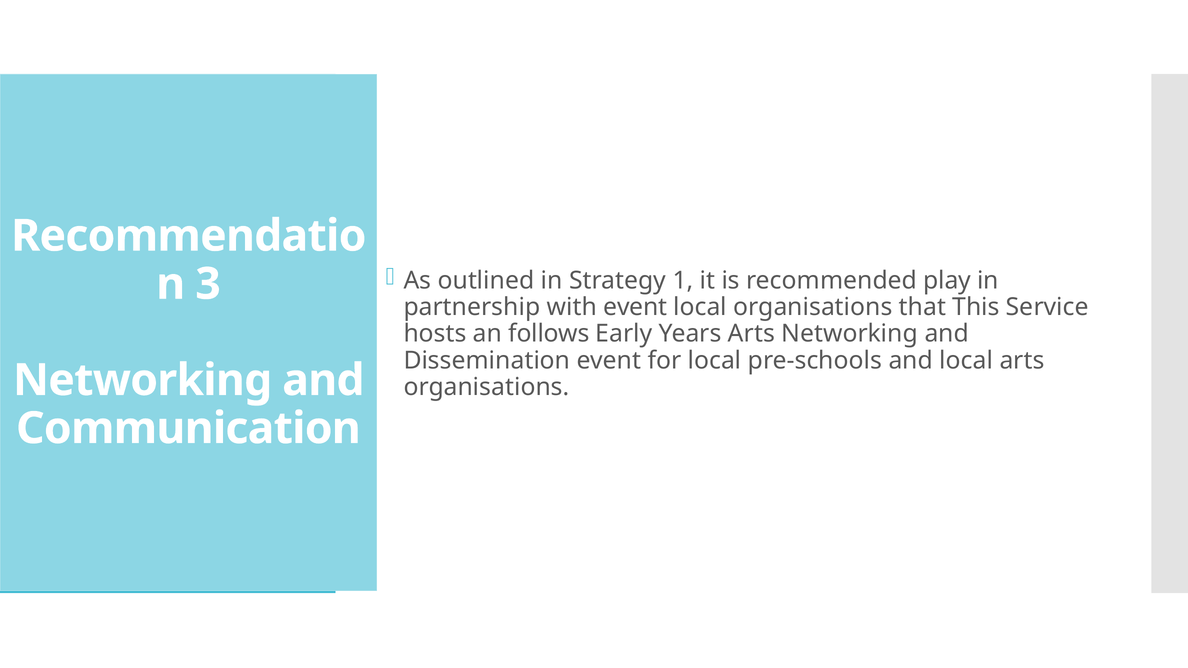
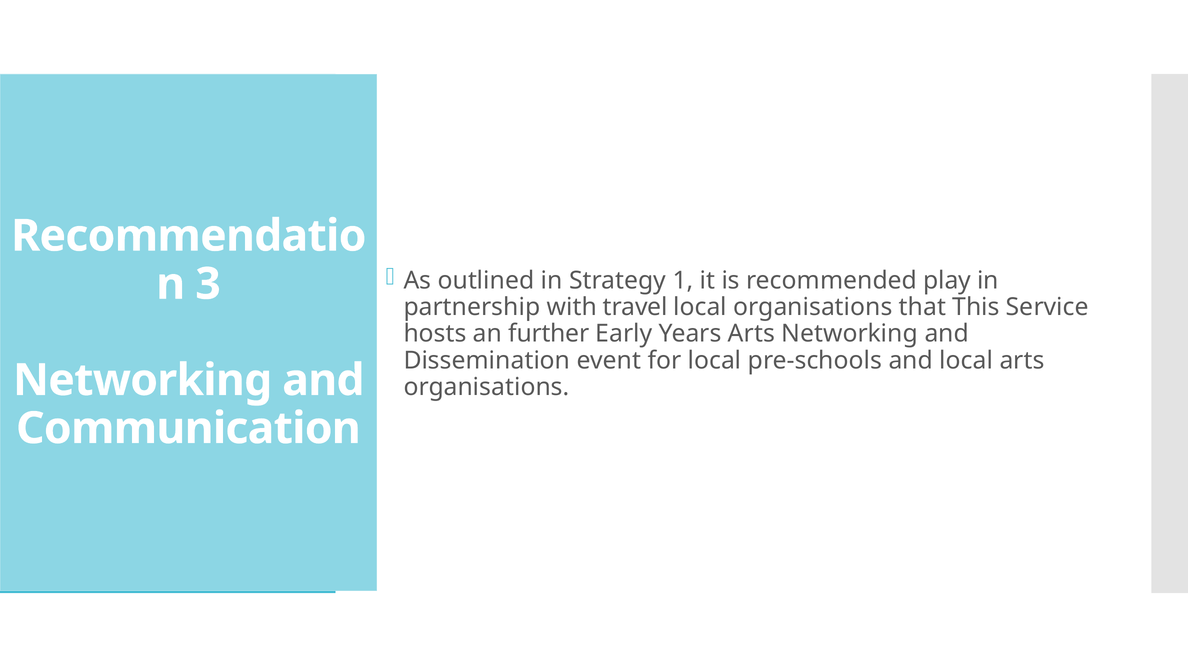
with event: event -> travel
follows: follows -> further
